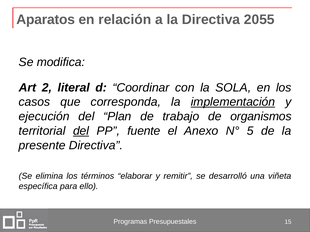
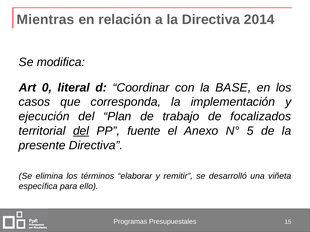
Aparatos: Aparatos -> Mientras
2055: 2055 -> 2014
2: 2 -> 0
SOLA: SOLA -> BASE
implementación underline: present -> none
organismos: organismos -> focalizados
